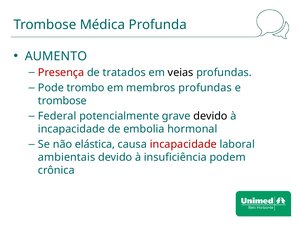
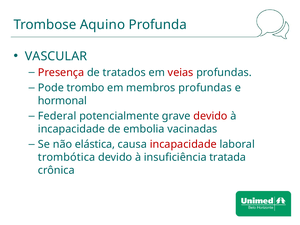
Médica: Médica -> Aquino
AUMENTO: AUMENTO -> VASCULAR
veias colour: black -> red
trombose at (62, 101): trombose -> hormonal
devido at (210, 116) colour: black -> red
hormonal: hormonal -> vacinadas
ambientais: ambientais -> trombótica
podem: podem -> tratada
